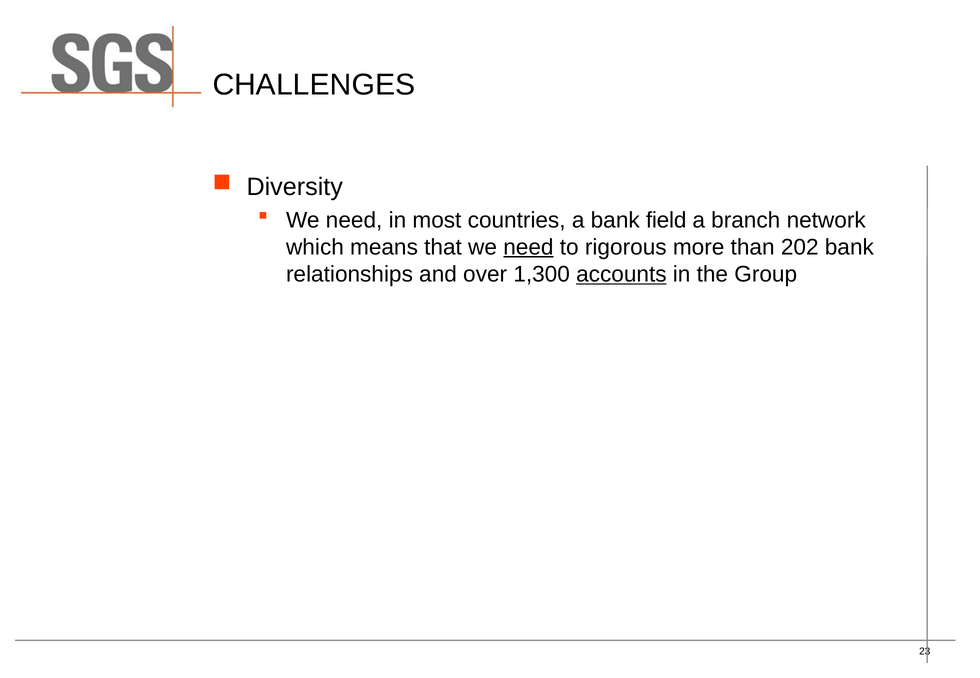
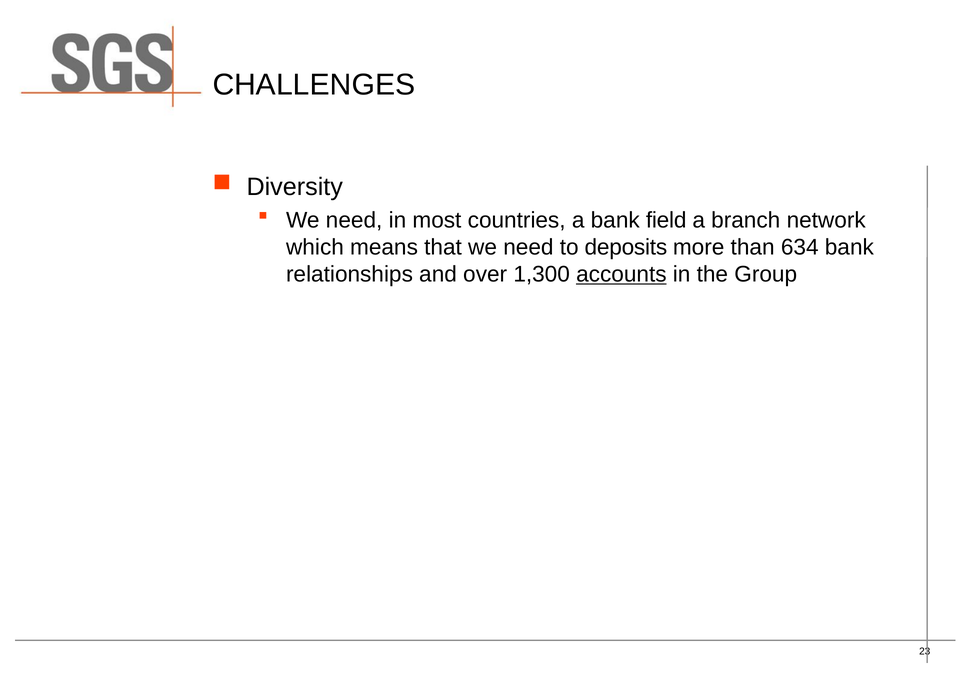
need at (528, 247) underline: present -> none
rigorous: rigorous -> deposits
202: 202 -> 634
